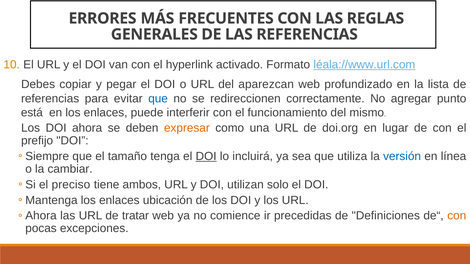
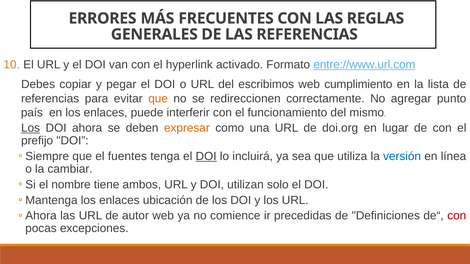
léala://www.url.com: léala://www.url.com -> entre://www.url.com
aparezcan: aparezcan -> escribimos
profundizado: profundizado -> cumplimiento
que at (158, 99) colour: blue -> orange
está: está -> país
Los at (31, 128) underline: none -> present
tamaño: tamaño -> fuentes
preciso: preciso -> nombre
tratar: tratar -> autor
con at (457, 216) colour: orange -> red
